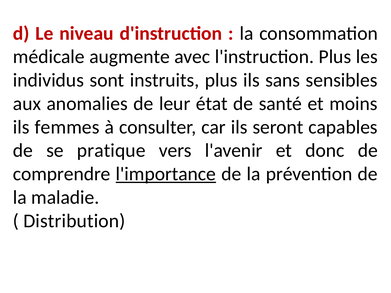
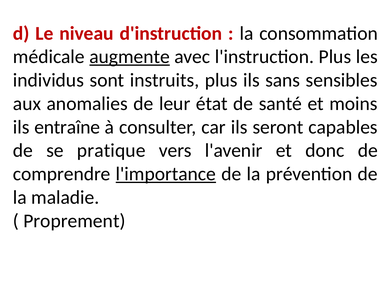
augmente underline: none -> present
femmes: femmes -> entraîne
Distribution: Distribution -> Proprement
